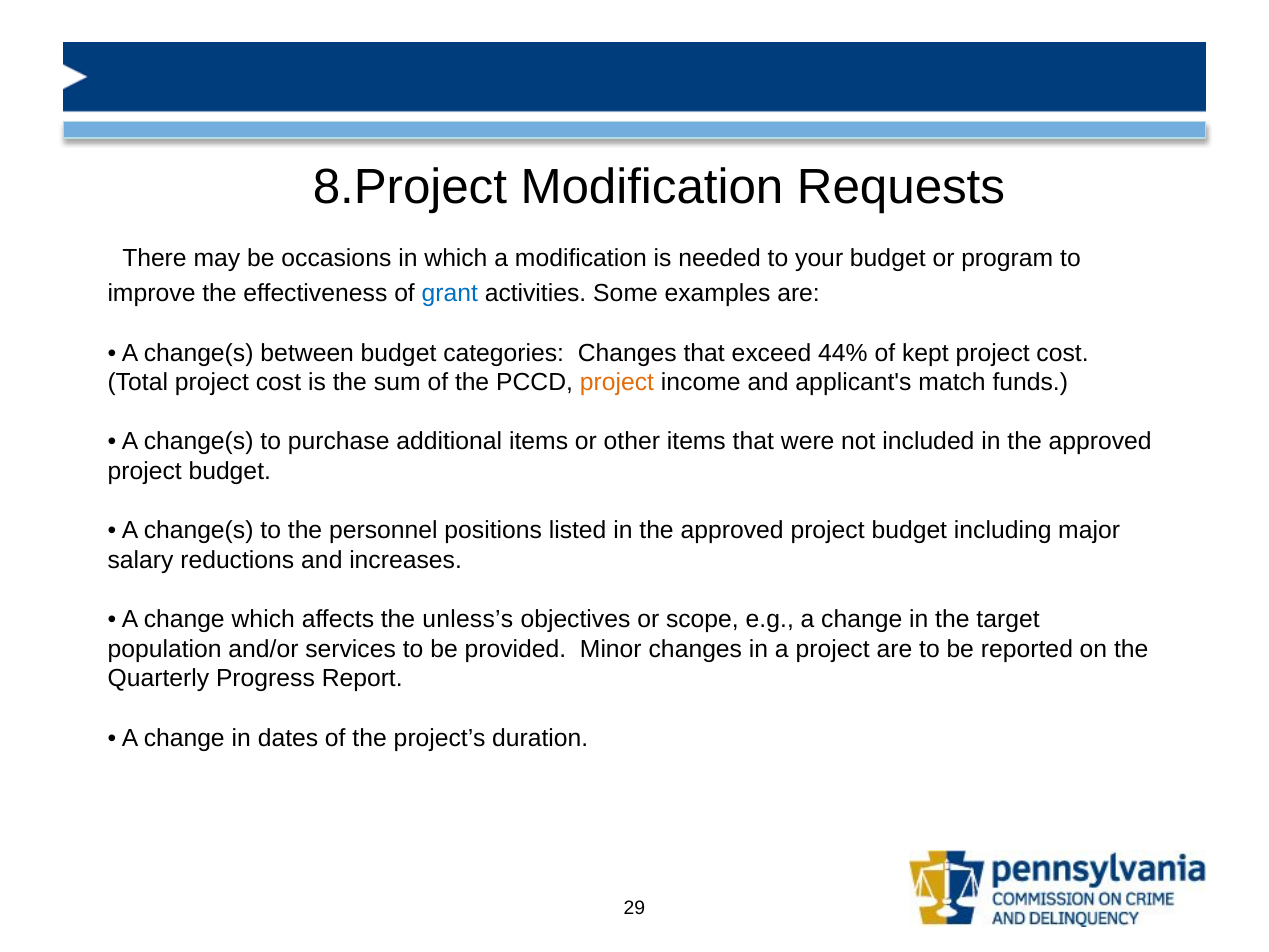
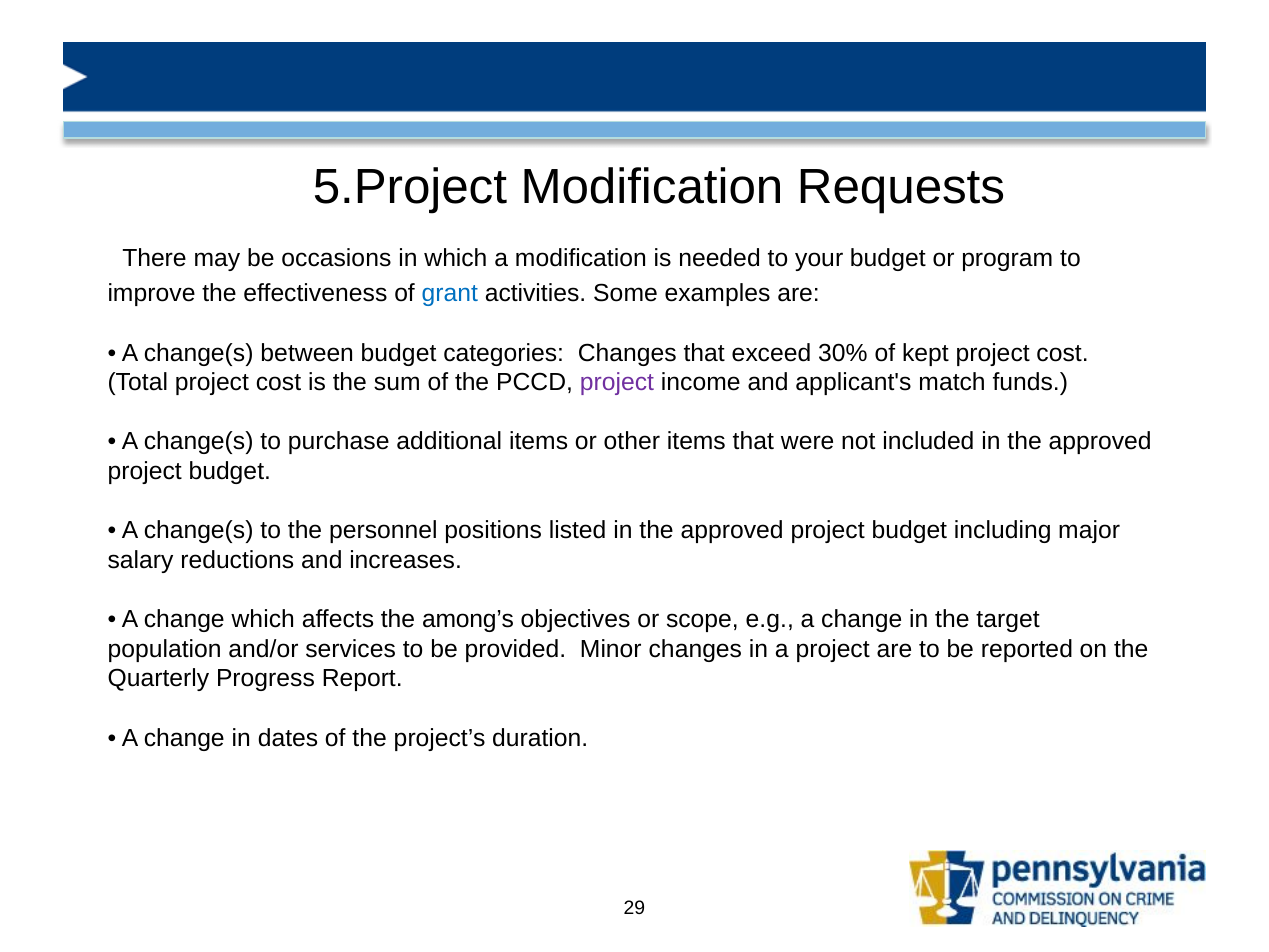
8.Project: 8.Project -> 5.Project
44%: 44% -> 30%
project at (617, 382) colour: orange -> purple
unless’s: unless’s -> among’s
